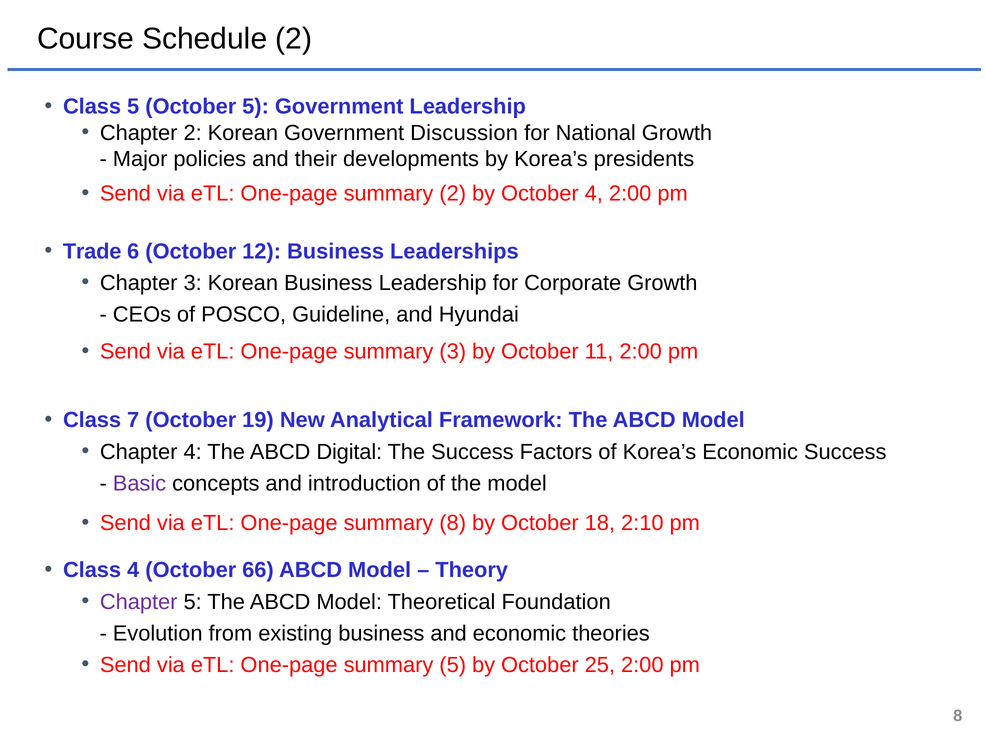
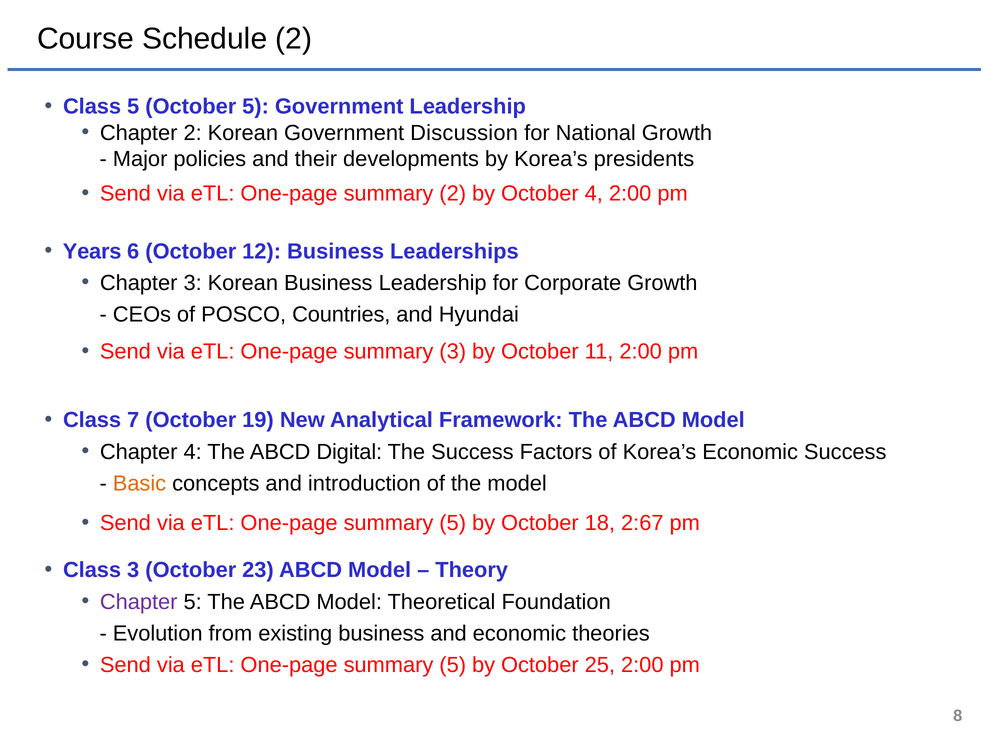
Trade: Trade -> Years
Guideline: Guideline -> Countries
Basic colour: purple -> orange
8 at (453, 523): 8 -> 5
2:10: 2:10 -> 2:67
Class 4: 4 -> 3
66: 66 -> 23
